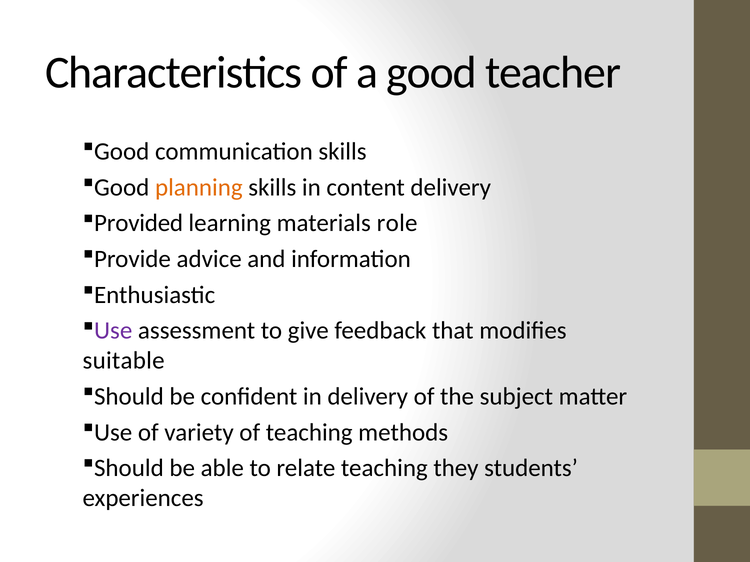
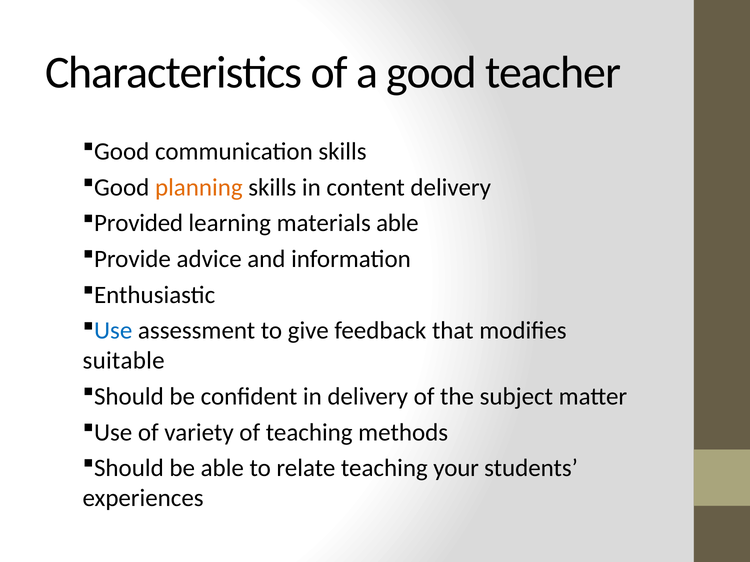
materials role: role -> able
Use at (113, 331) colour: purple -> blue
they: they -> your
